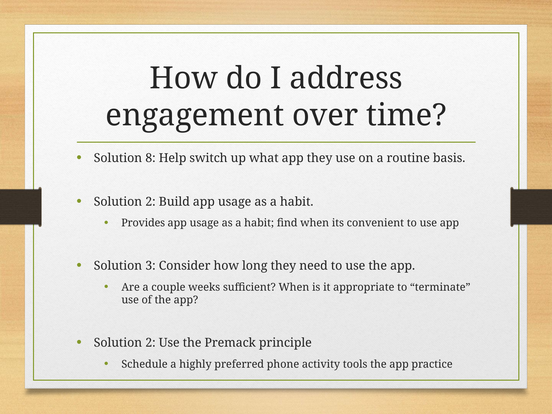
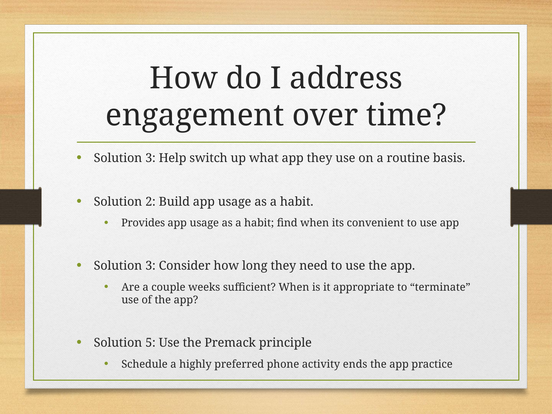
8 at (150, 158): 8 -> 3
2 at (150, 343): 2 -> 5
tools: tools -> ends
